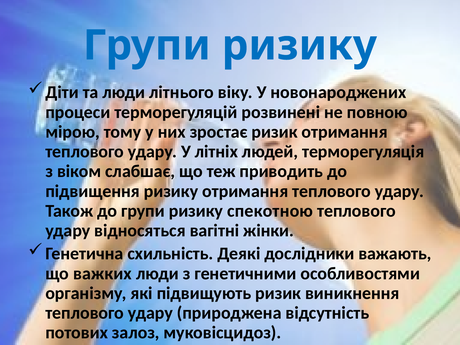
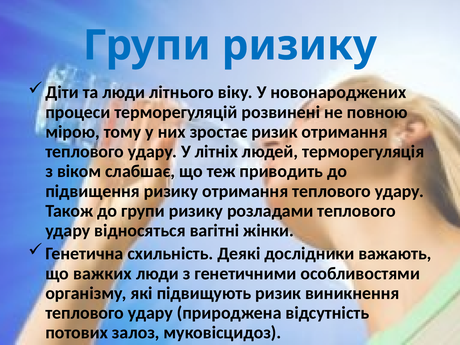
спекотною: спекотною -> розладами
